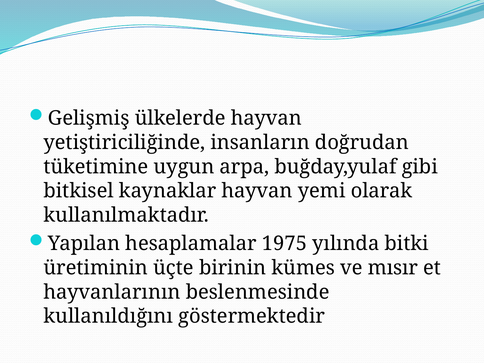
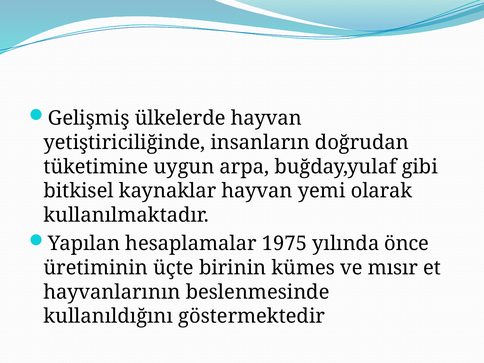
bitki: bitki -> önce
